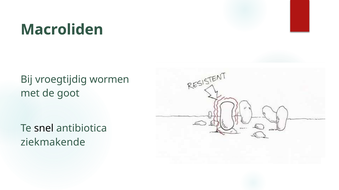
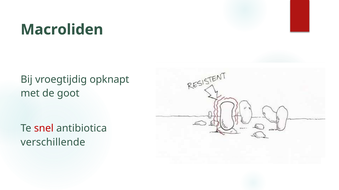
wormen: wormen -> opknapt
snel colour: black -> red
ziekmakende: ziekmakende -> verschillende
